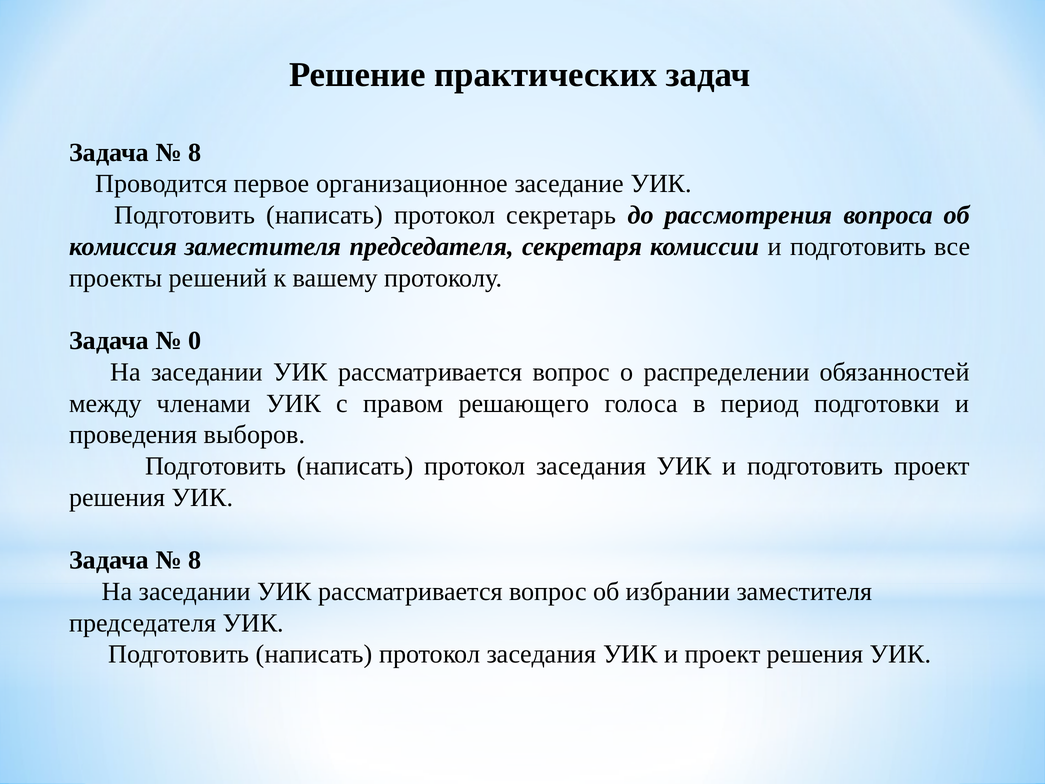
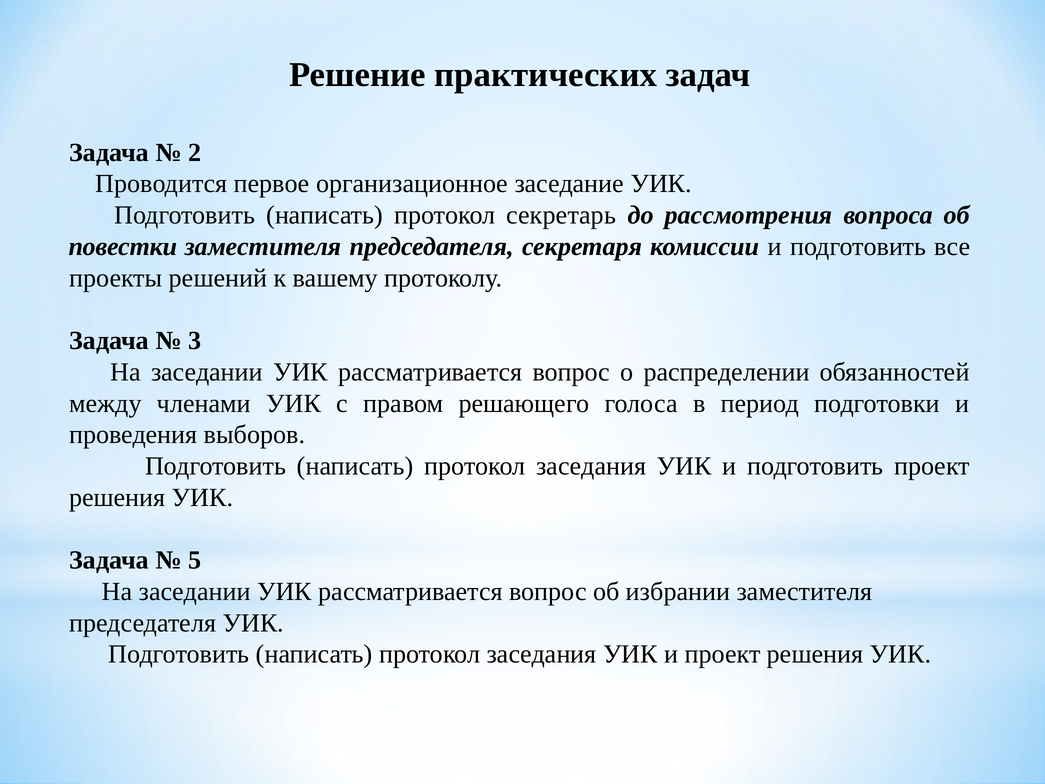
8 at (195, 152): 8 -> 2
комиссия: комиссия -> повестки
0: 0 -> 3
8 at (195, 560): 8 -> 5
